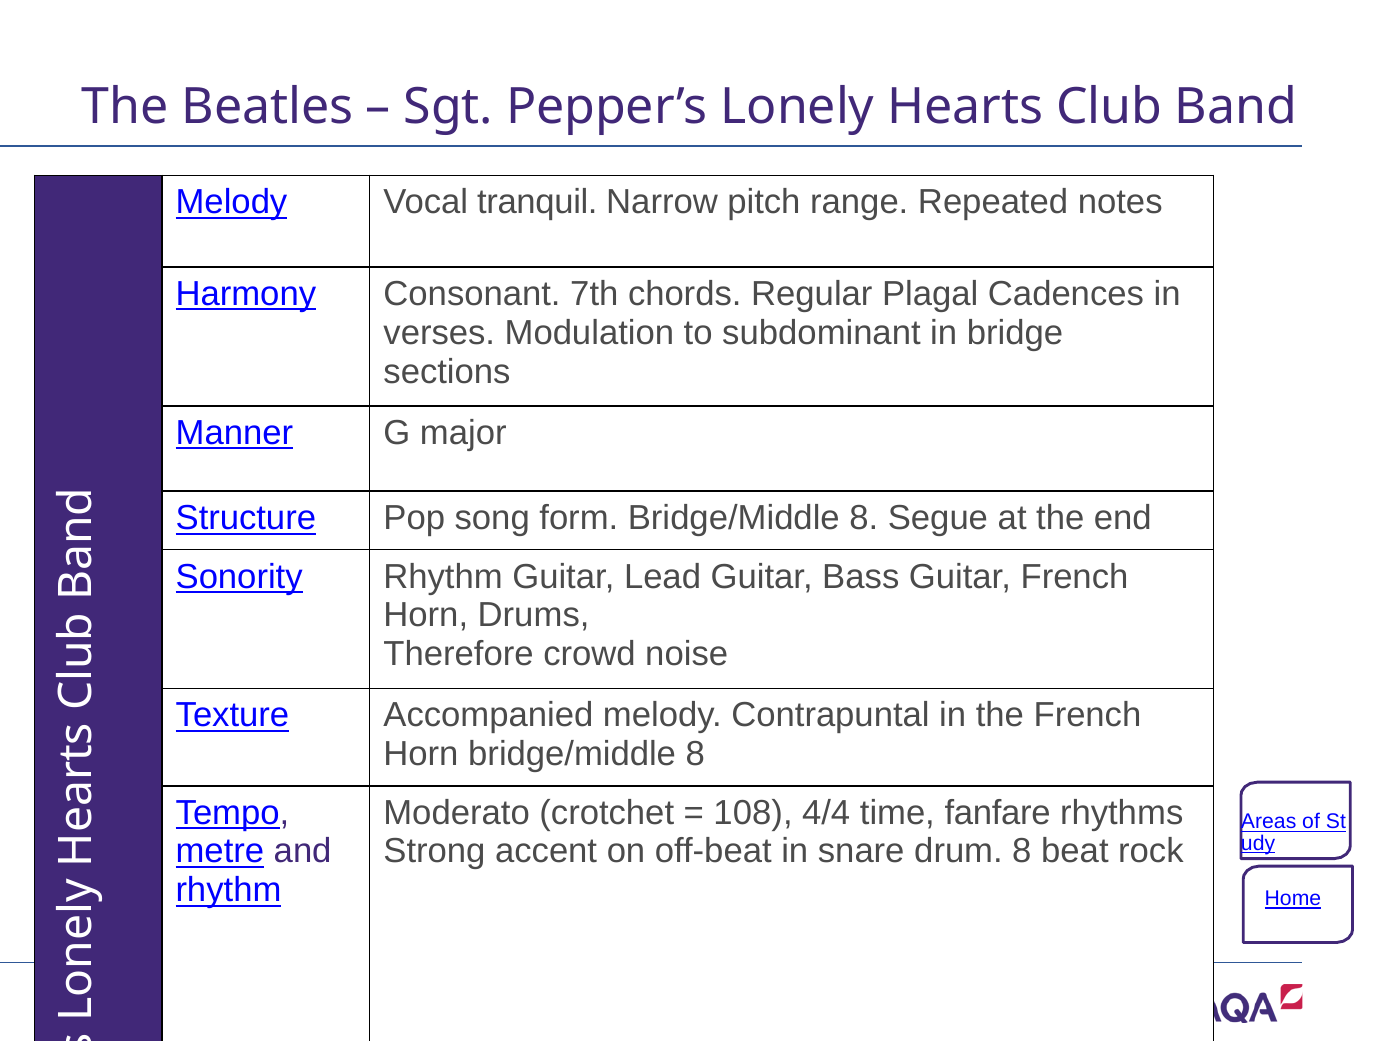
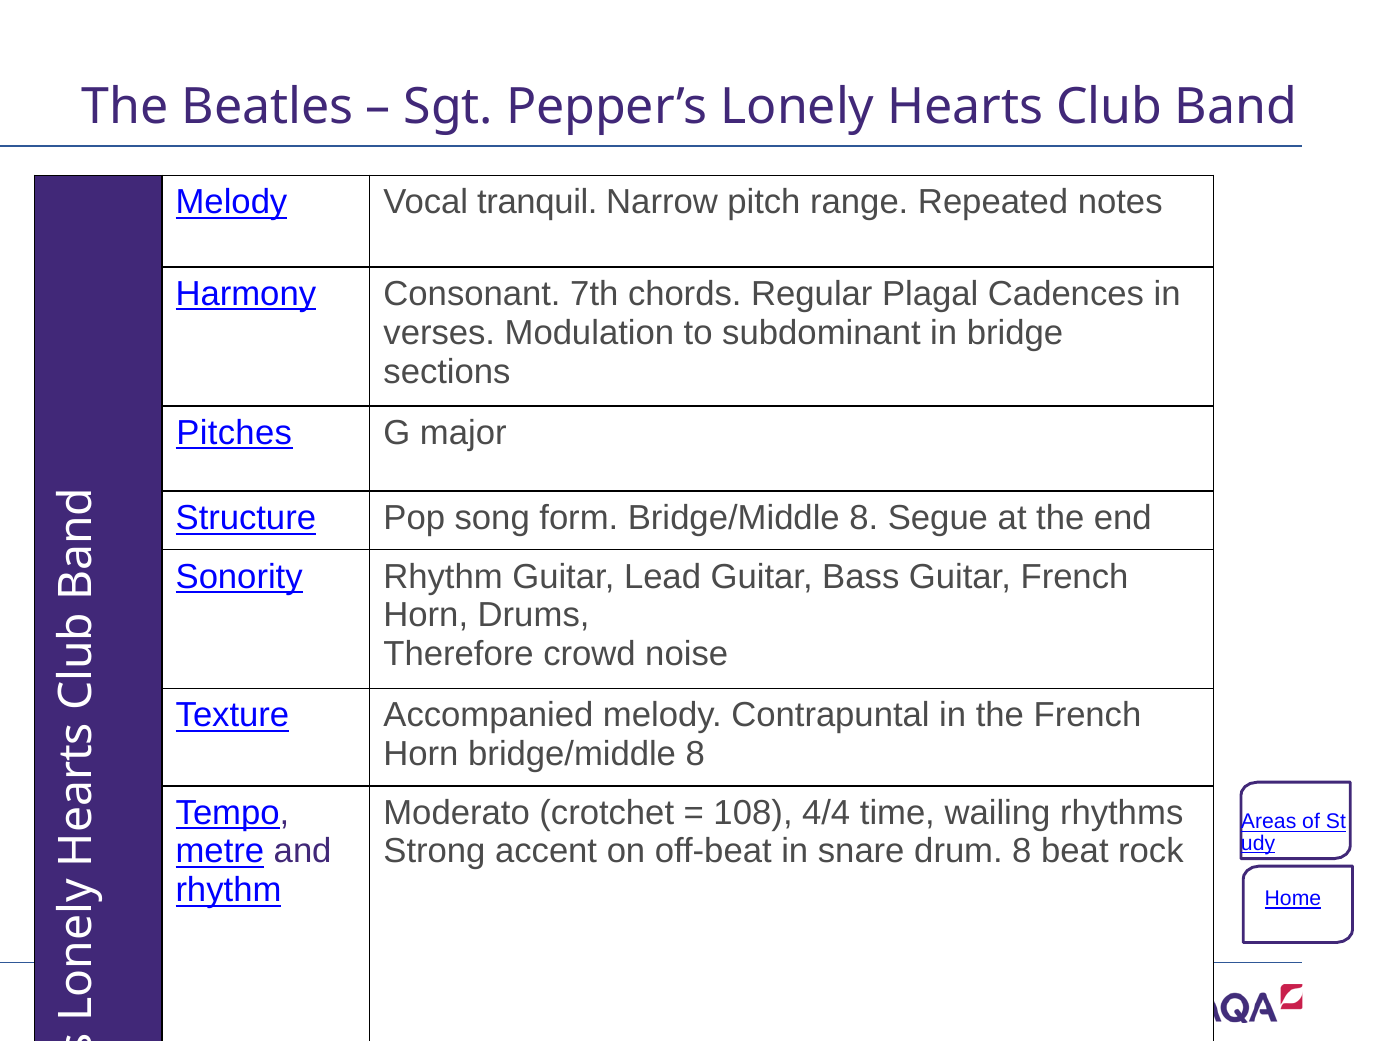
Manner: Manner -> Pitches
fanfare: fanfare -> wailing
